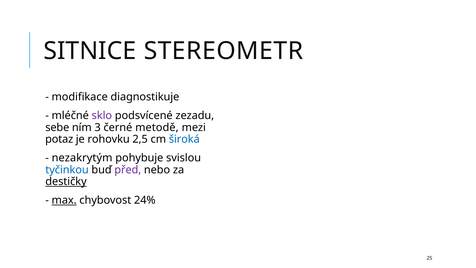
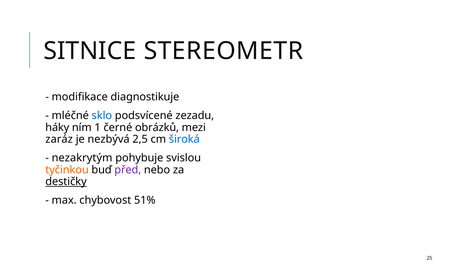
sklo colour: purple -> blue
sebe: sebe -> háky
3: 3 -> 1
metodě: metodě -> obrázků
potaz: potaz -> zaráz
rohovku: rohovku -> nezbývá
tyčinkou colour: blue -> orange
max underline: present -> none
24%: 24% -> 51%
